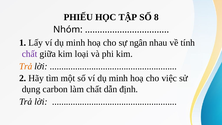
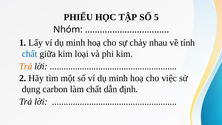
8: 8 -> 5
ngân: ngân -> chảy
chất at (30, 54) colour: purple -> blue
